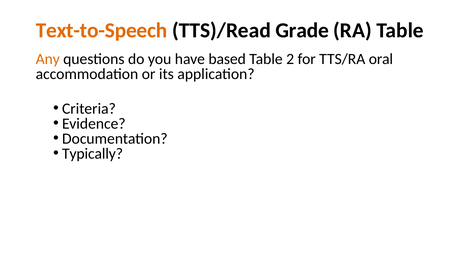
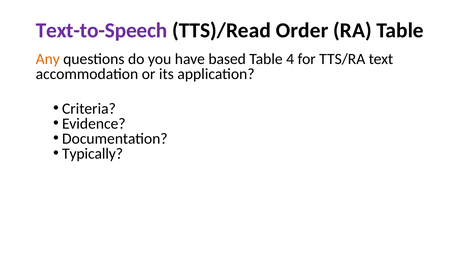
Text-to-Speech colour: orange -> purple
Grade: Grade -> Order
2: 2 -> 4
oral: oral -> text
